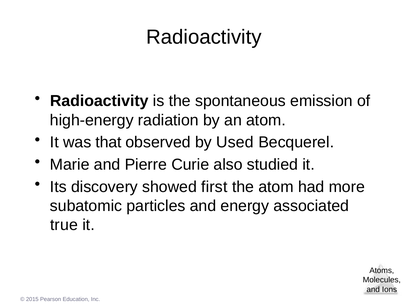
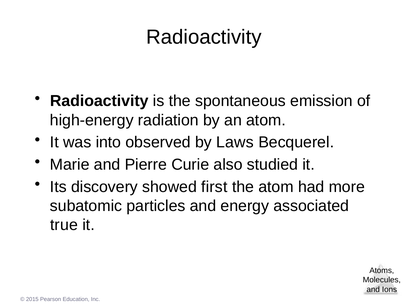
that: that -> into
Used: Used -> Laws
